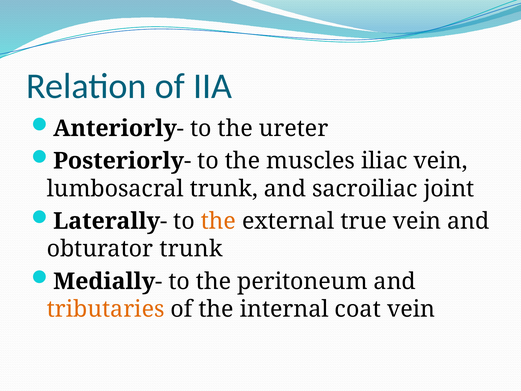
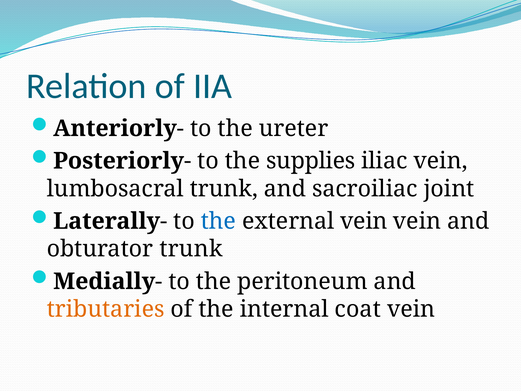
muscles: muscles -> supplies
the at (218, 221) colour: orange -> blue
external true: true -> vein
